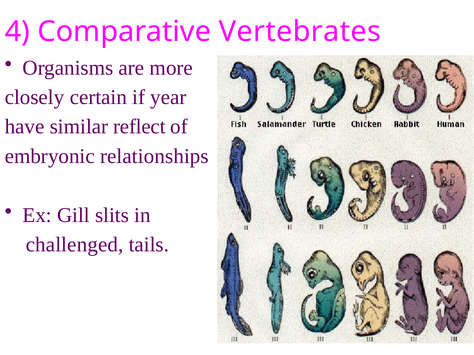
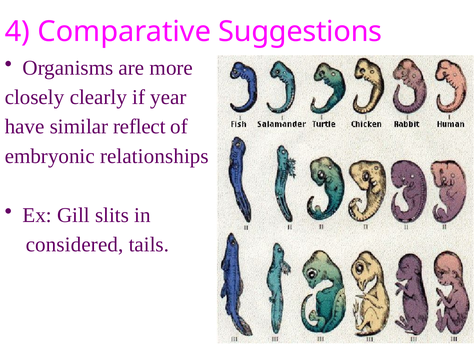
Vertebrates: Vertebrates -> Suggestions
certain: certain -> clearly
challenged: challenged -> considered
